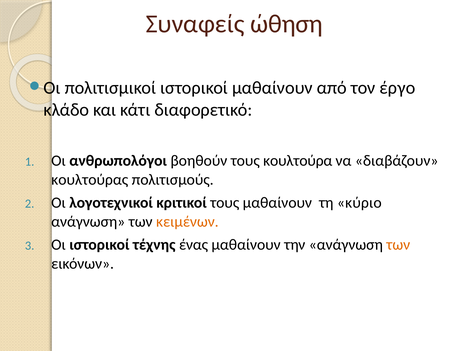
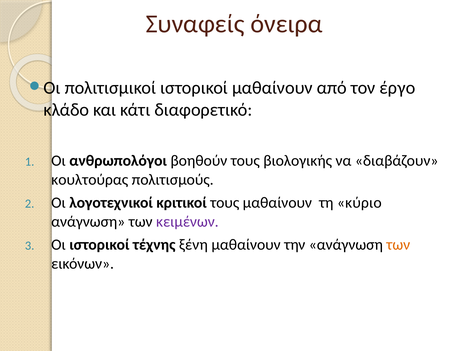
ώθηση: ώθηση -> όνειρα
κουλτούρα: κουλτούρα -> βιολογικής
κειμένων colour: orange -> purple
ένας: ένας -> ξένη
